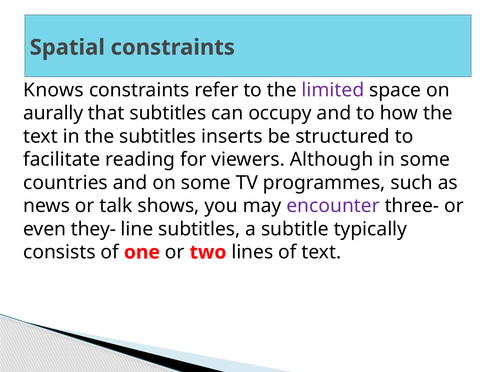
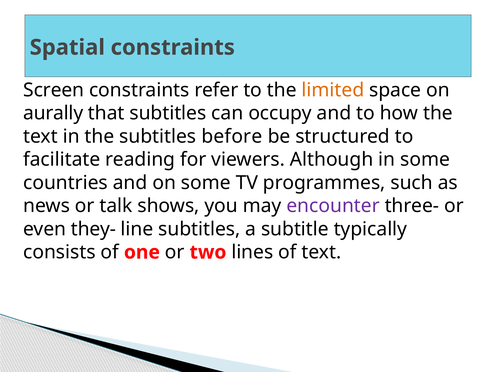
Knows: Knows -> Screen
limited colour: purple -> orange
inserts: inserts -> before
